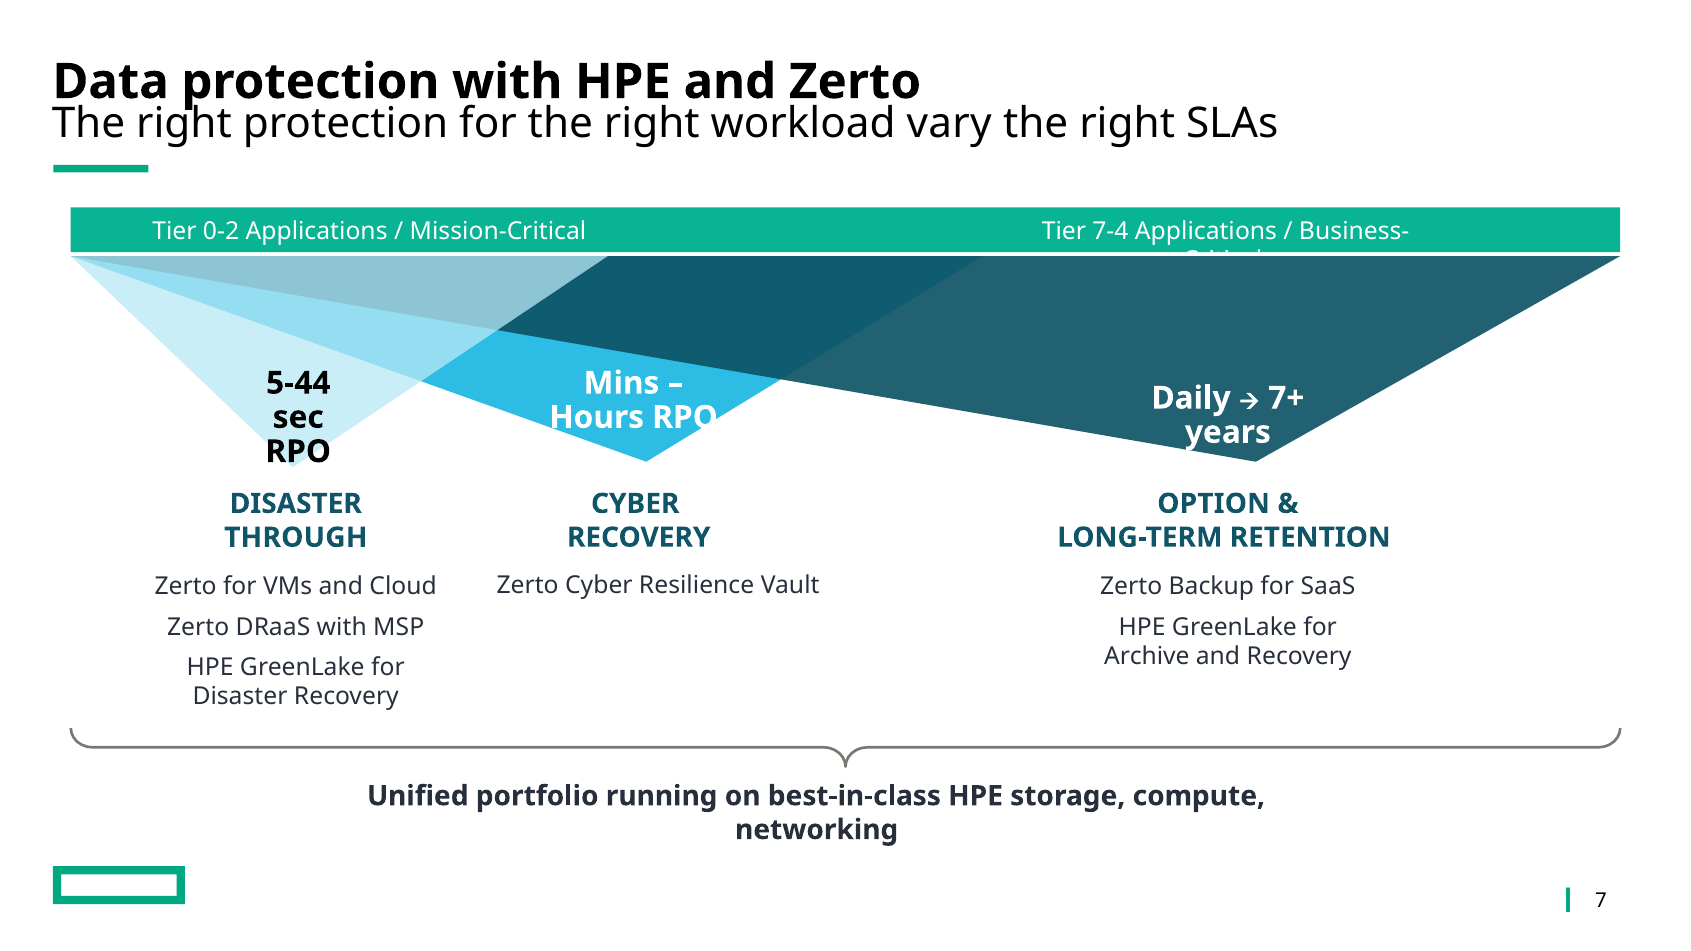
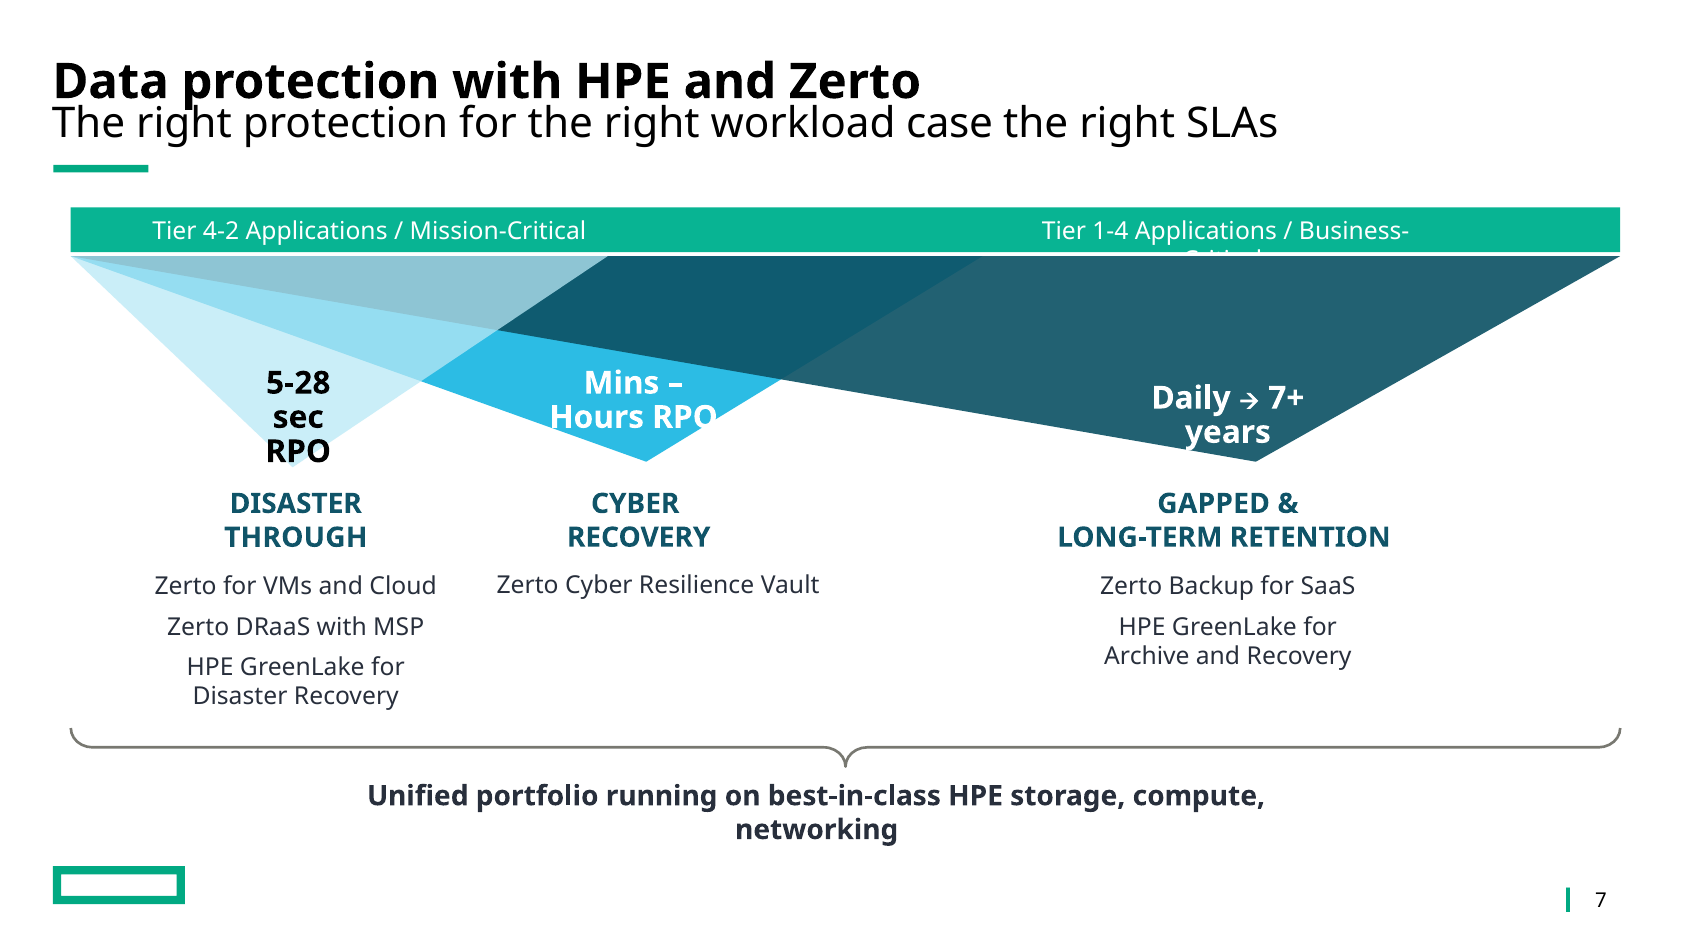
vary: vary -> case
0-2: 0-2 -> 4-2
7-4: 7-4 -> 1-4
5-44: 5-44 -> 5-28
OPTION: OPTION -> GAPPED
